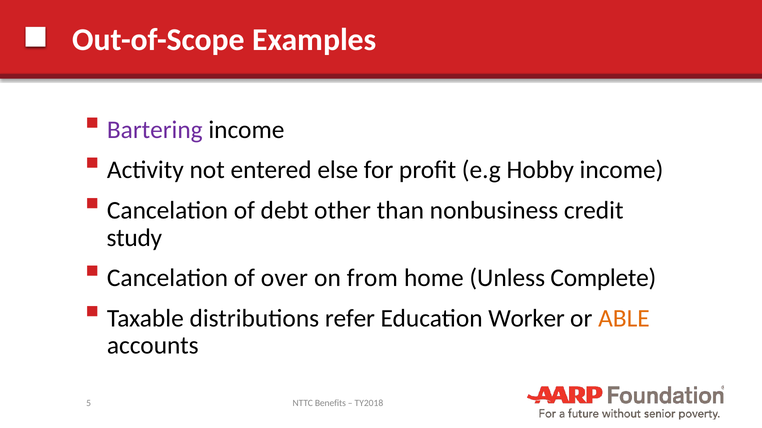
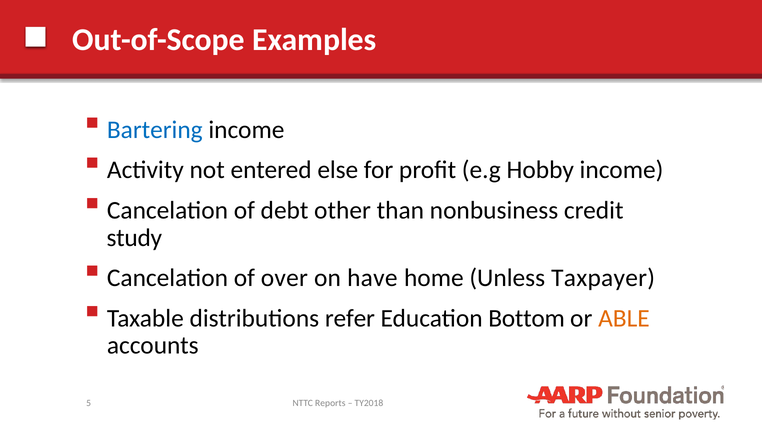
Bartering colour: purple -> blue
from: from -> have
Complete: Complete -> Taxpayer
Worker: Worker -> Bottom
Benefits: Benefits -> Reports
